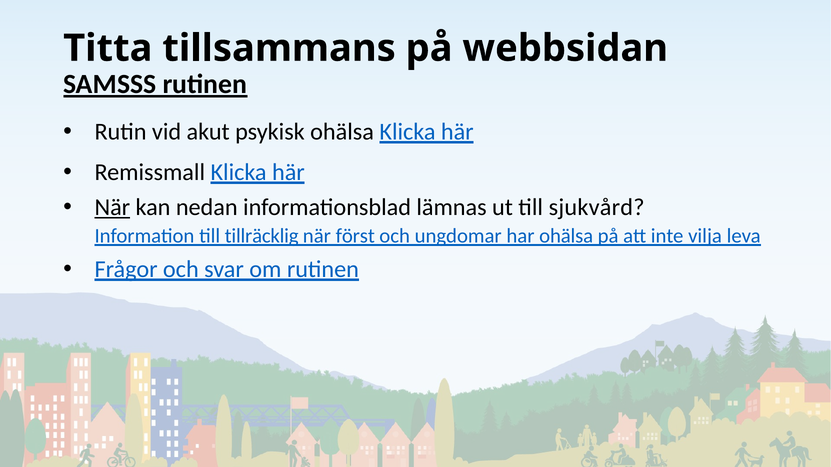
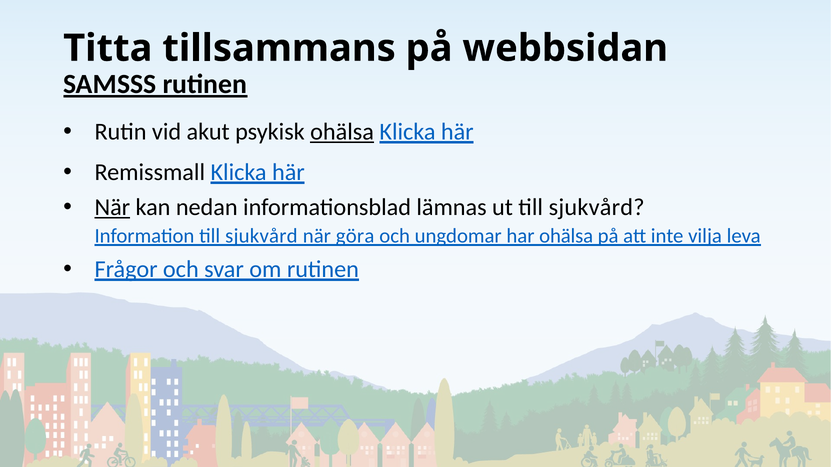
ohälsa at (342, 132) underline: none -> present
Information till tillräcklig: tillräcklig -> sjukvård
först: först -> göra
